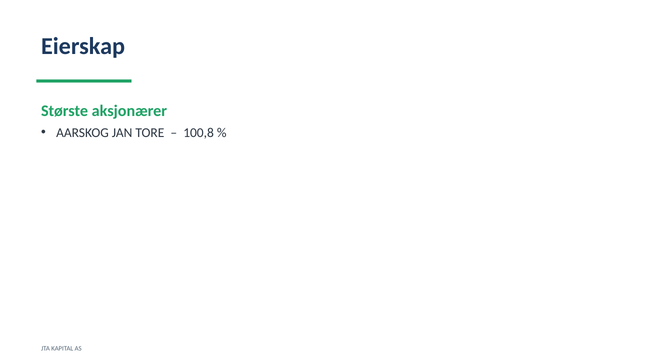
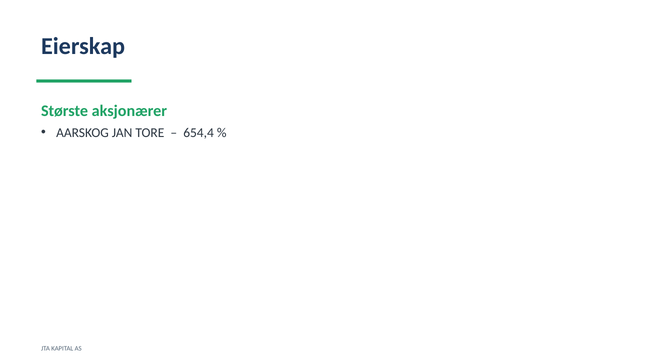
100,8: 100,8 -> 654,4
